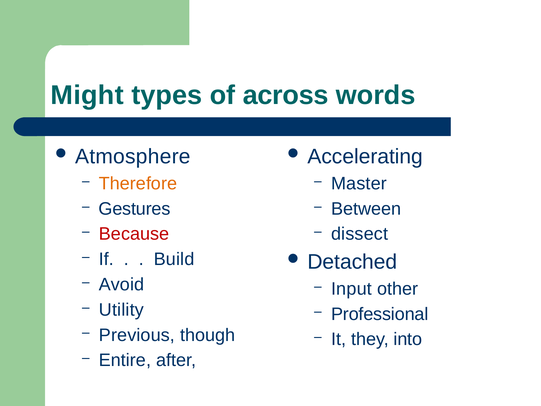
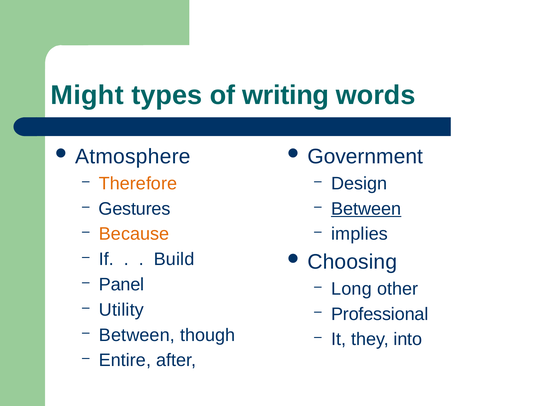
across: across -> writing
Accelerating: Accelerating -> Government
Master: Master -> Design
Between at (366, 209) underline: none -> present
Because colour: red -> orange
dissect: dissect -> implies
Detached: Detached -> Choosing
Avoid: Avoid -> Panel
Input: Input -> Long
Previous at (137, 335): Previous -> Between
